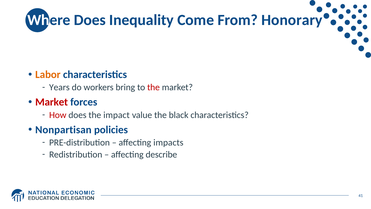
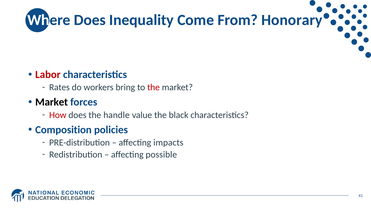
Labor colour: orange -> red
Years: Years -> Rates
Market at (52, 102) colour: red -> black
impact: impact -> handle
Nonpartisan: Nonpartisan -> Composition
describe: describe -> possible
